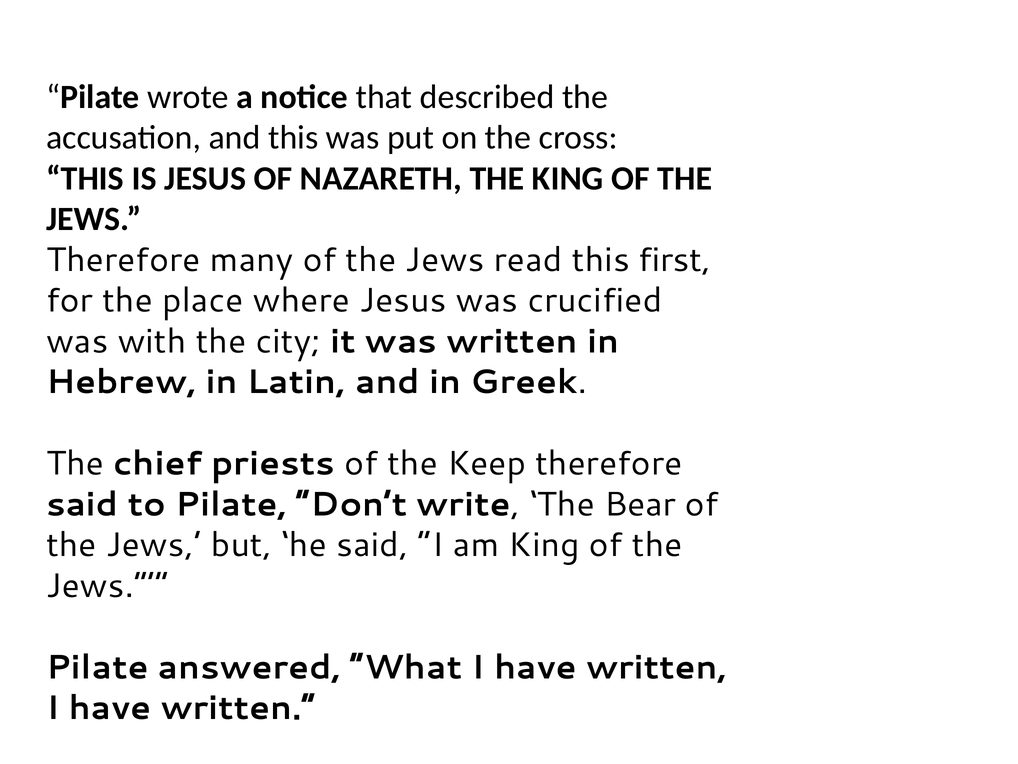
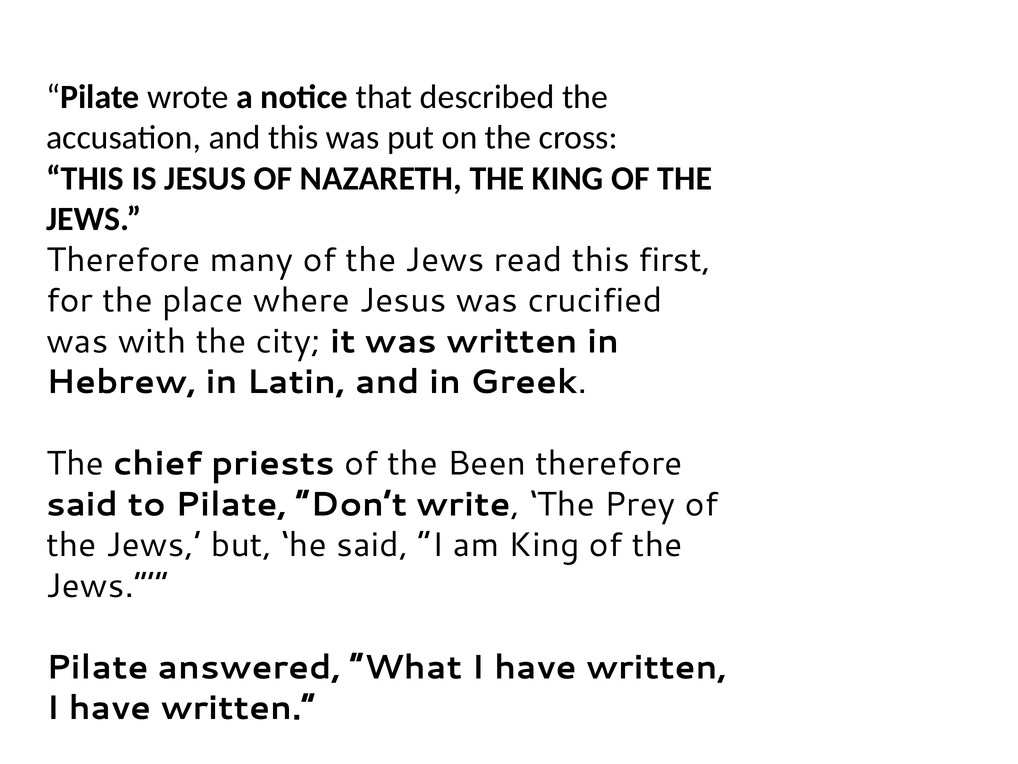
Keep: Keep -> Been
Bear: Bear -> Prey
